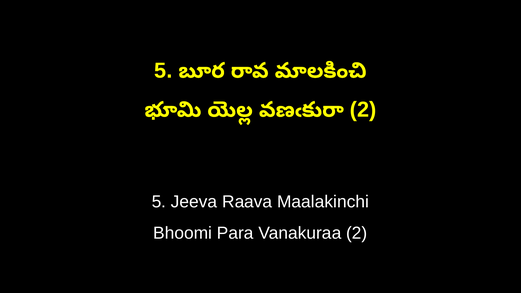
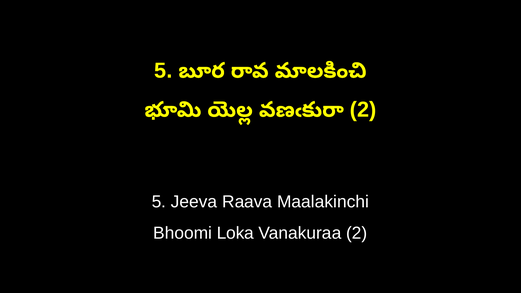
Para: Para -> Loka
